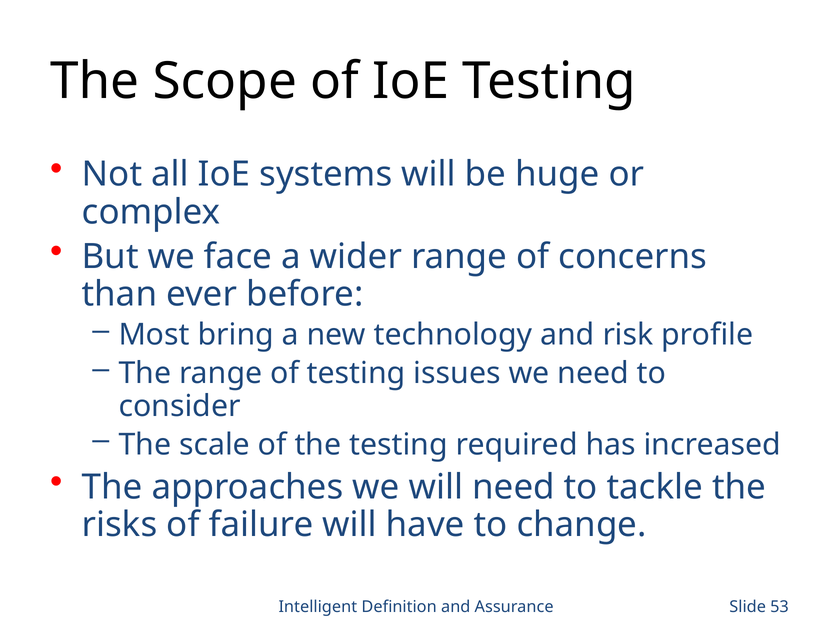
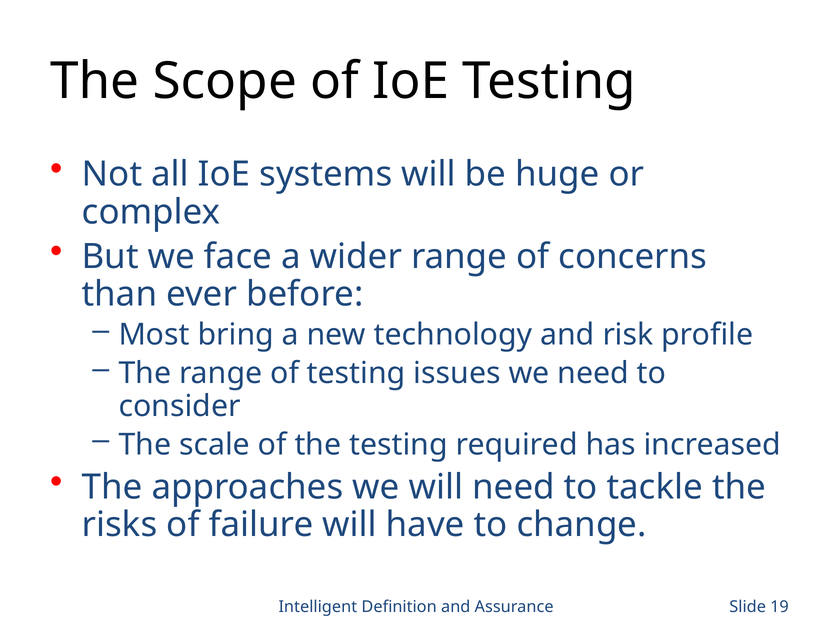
53: 53 -> 19
